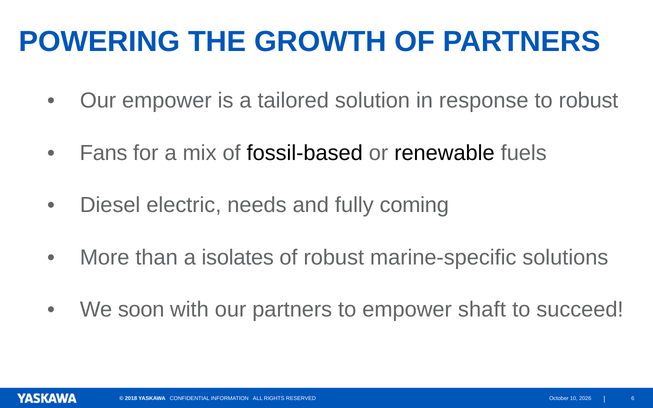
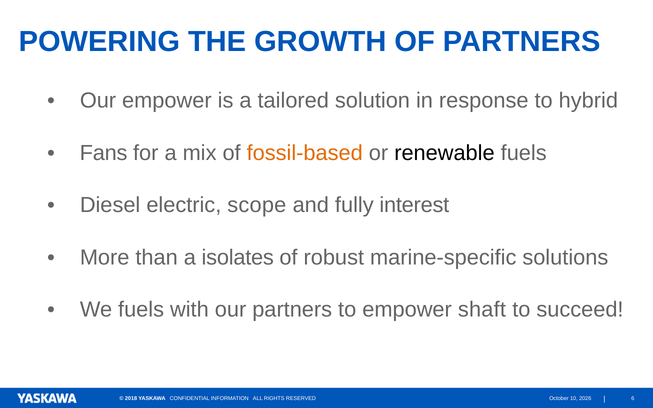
to robust: robust -> hybrid
fossil-based colour: black -> orange
needs: needs -> scope
coming: coming -> interest
We soon: soon -> fuels
